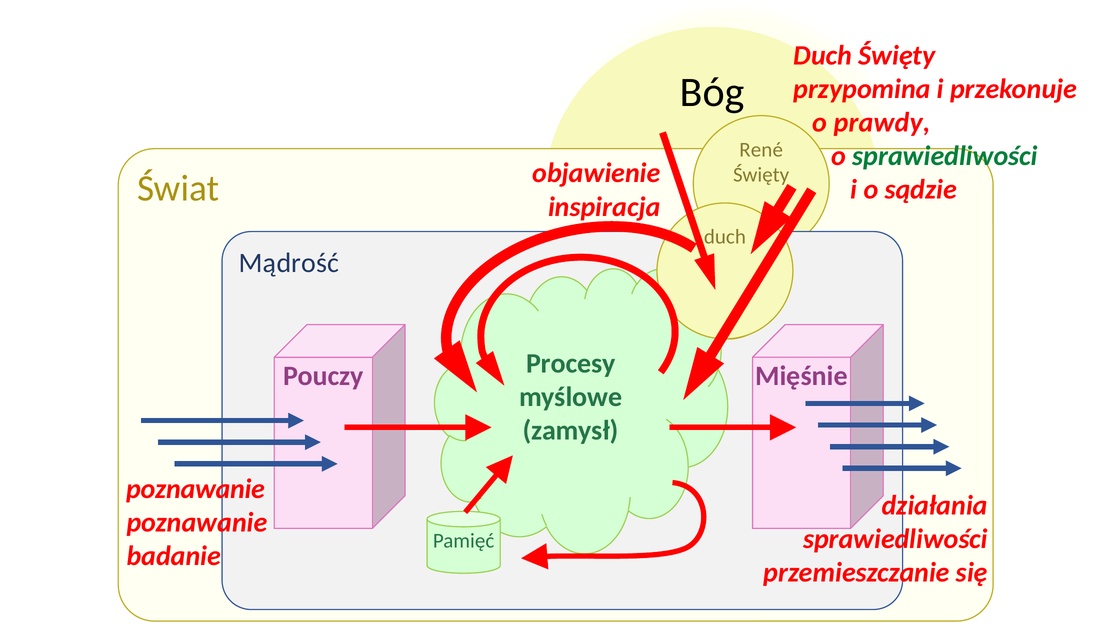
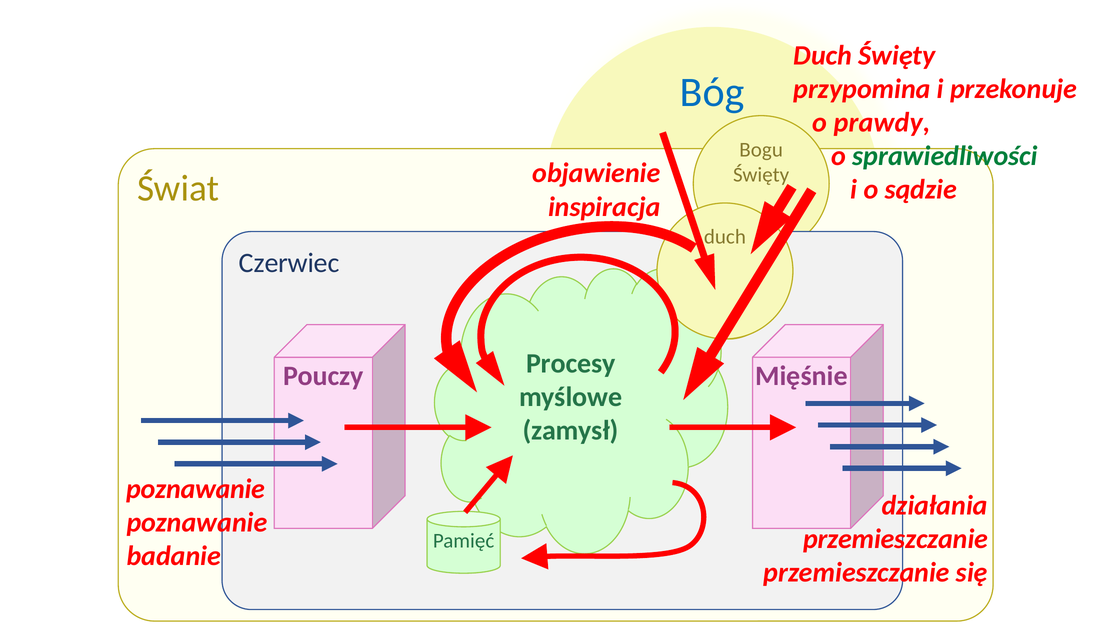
Bóg colour: black -> blue
René: René -> Bogu
Mądrość: Mądrość -> Czerwiec
sprawiedliwości at (896, 539): sprawiedliwości -> przemieszczanie
